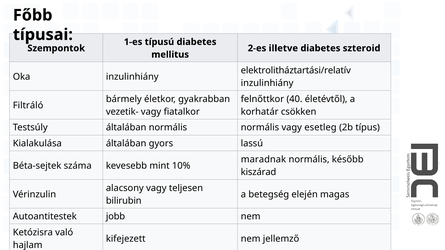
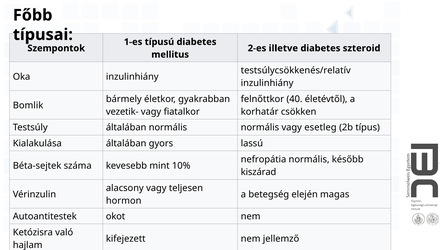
elektrolitháztartási/relatív: elektrolitháztartási/relatív -> testsúlycsökkenés/relatív
Filtráló: Filtráló -> Bomlik
maradnak: maradnak -> nefropátia
bilirubin: bilirubin -> hormon
jobb: jobb -> okot
